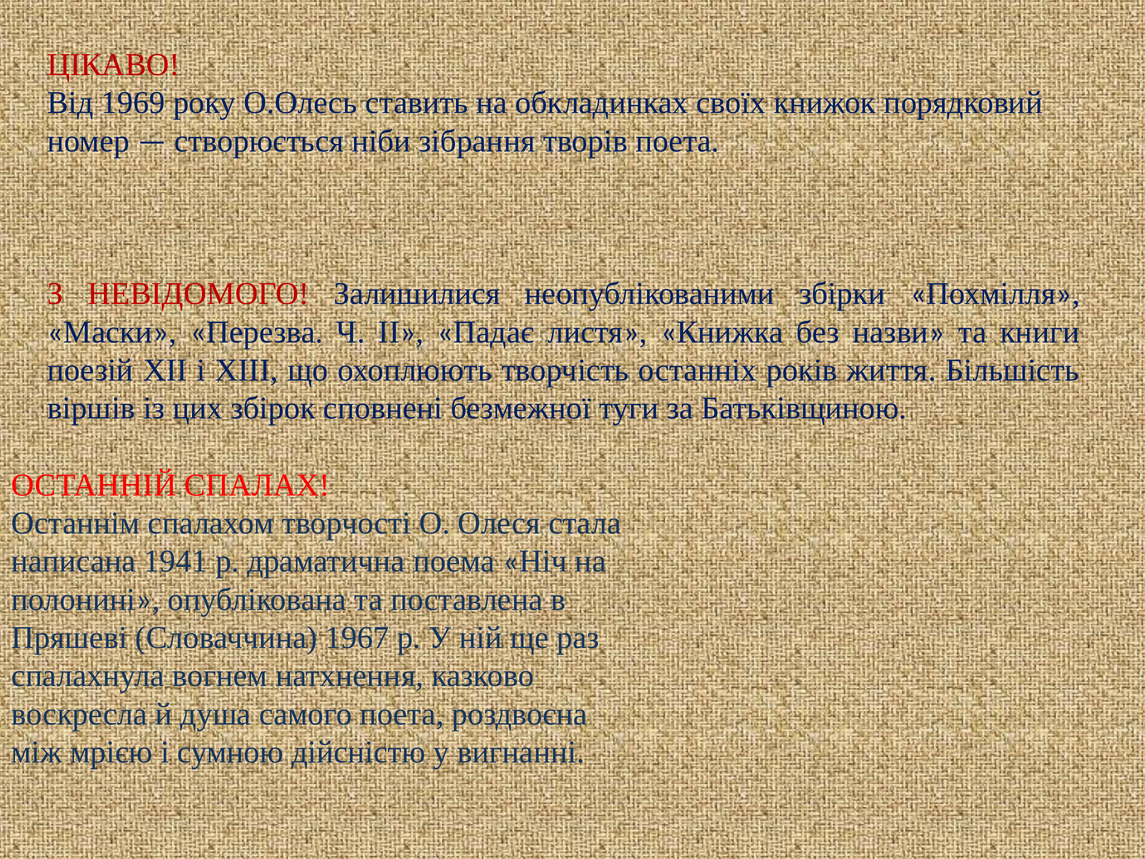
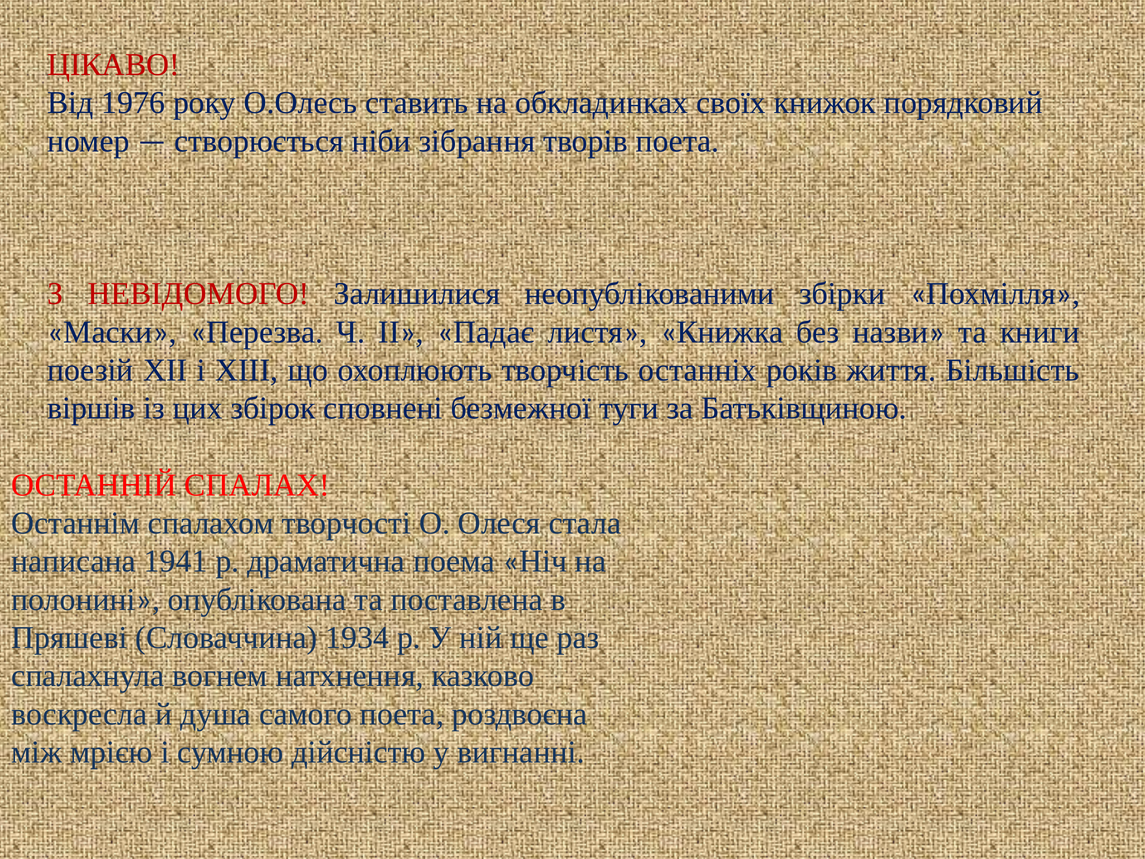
1969: 1969 -> 1976
1967: 1967 -> 1934
